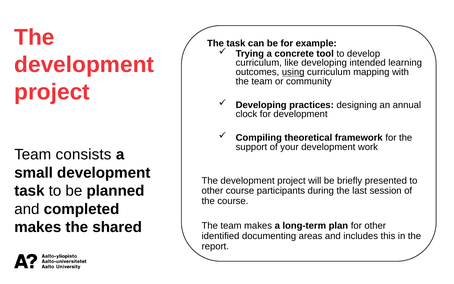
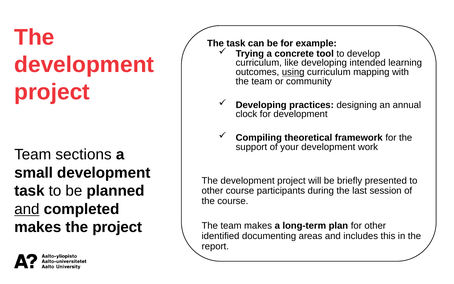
consists: consists -> sections
and at (27, 209) underline: none -> present
the shared: shared -> project
